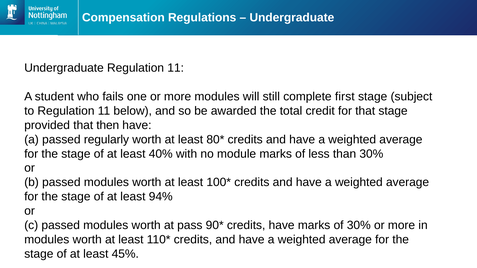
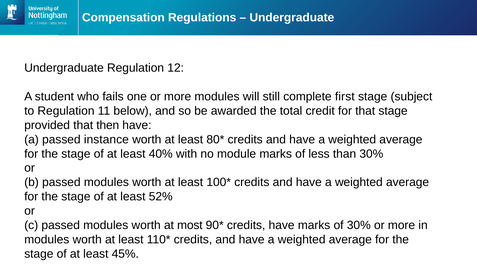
Undergraduate Regulation 11: 11 -> 12
regularly: regularly -> instance
94%: 94% -> 52%
pass: pass -> most
